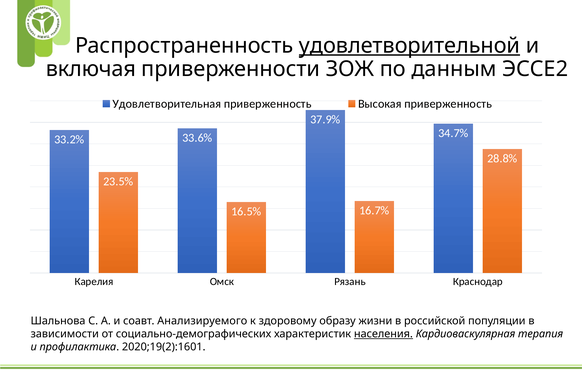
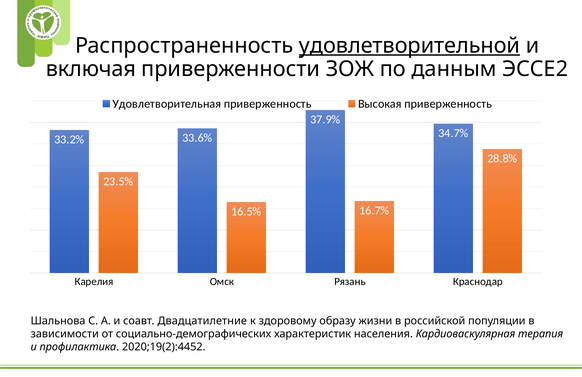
Анализируемого: Анализируемого -> Двадцатилетние
населения underline: present -> none
2020;19(2):1601: 2020;19(2):1601 -> 2020;19(2):4452
